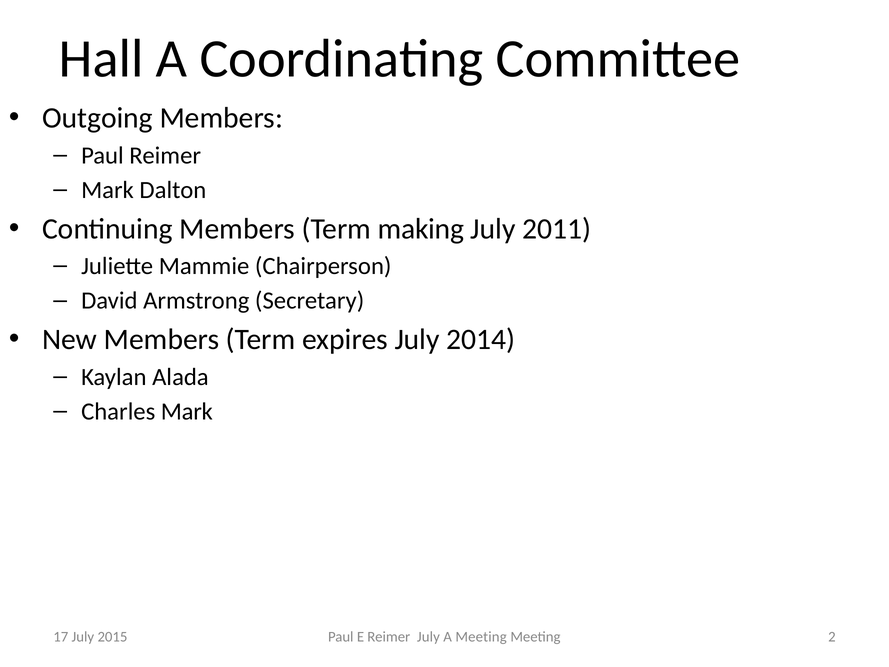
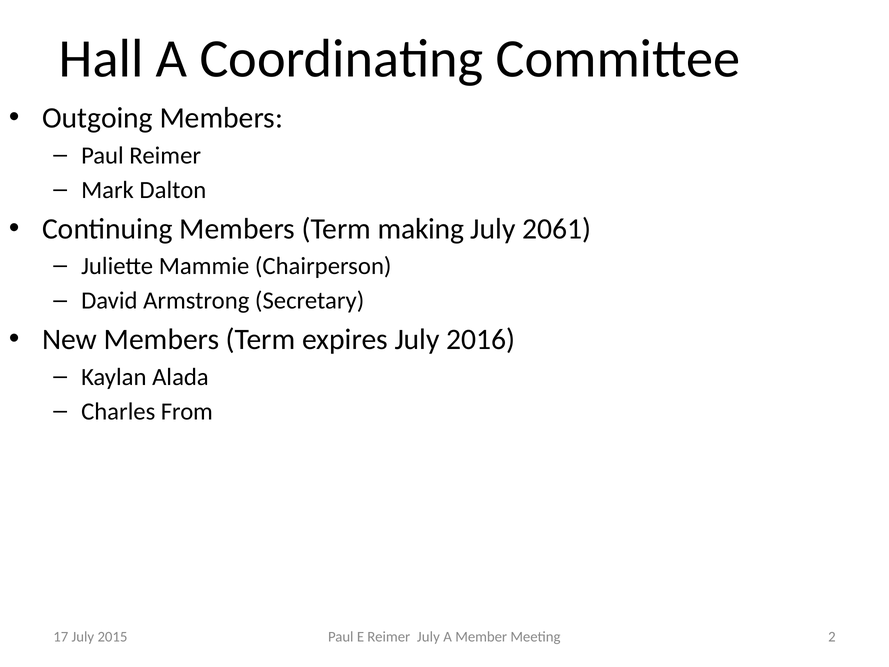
2011: 2011 -> 2061
2014: 2014 -> 2016
Charles Mark: Mark -> From
A Meeting: Meeting -> Member
